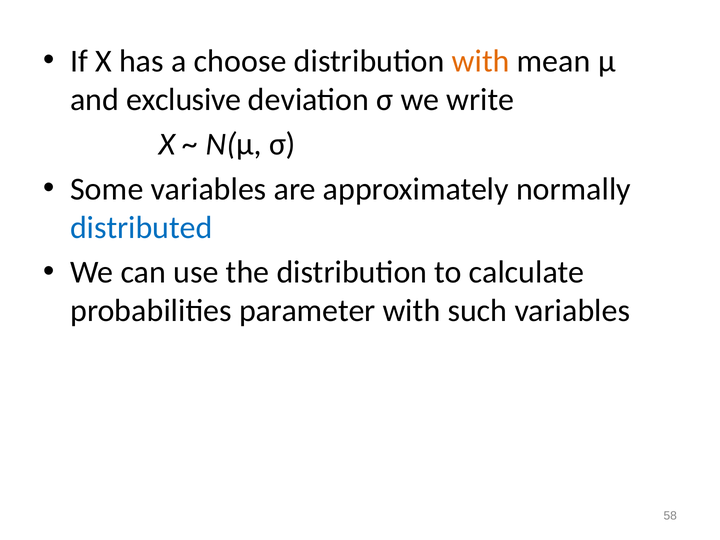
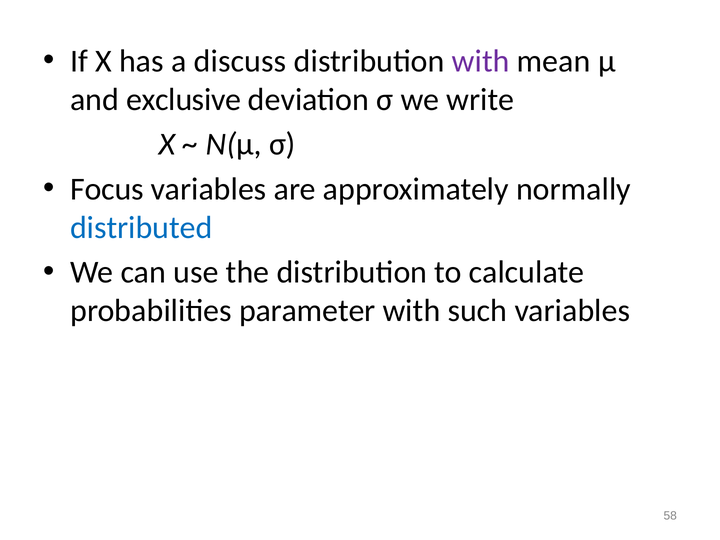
choose: choose -> discuss
with at (481, 61) colour: orange -> purple
Some: Some -> Focus
